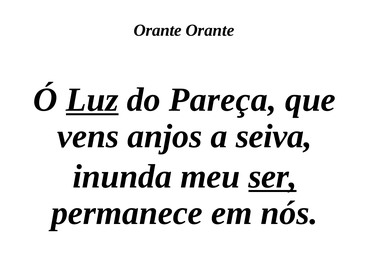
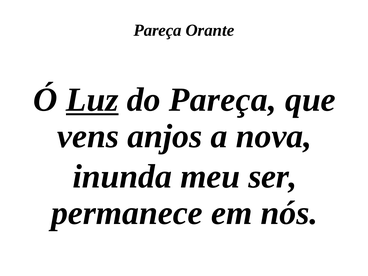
Orante at (158, 30): Orante -> Pareça
seiva: seiva -> nova
ser underline: present -> none
